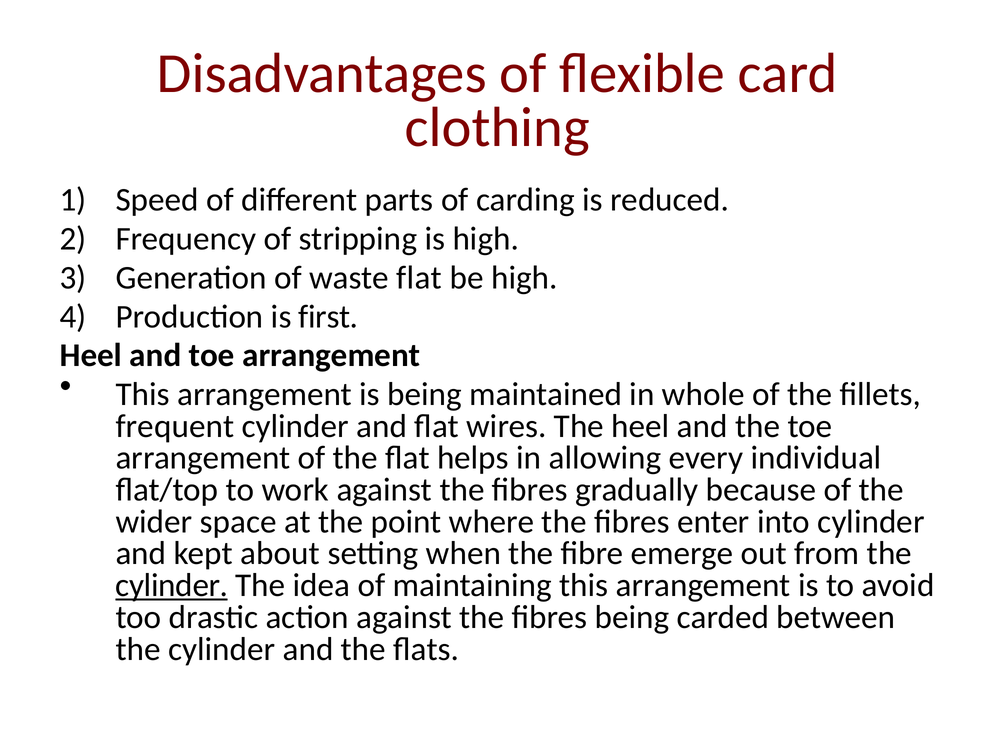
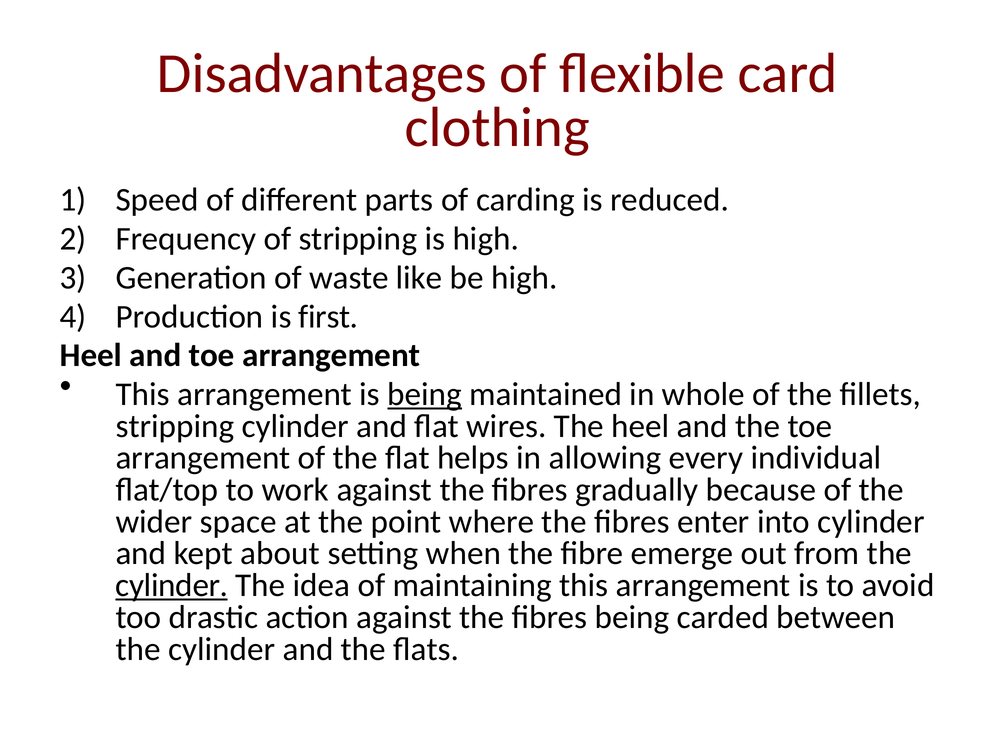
waste flat: flat -> like
being at (425, 394) underline: none -> present
frequent at (175, 426): frequent -> stripping
